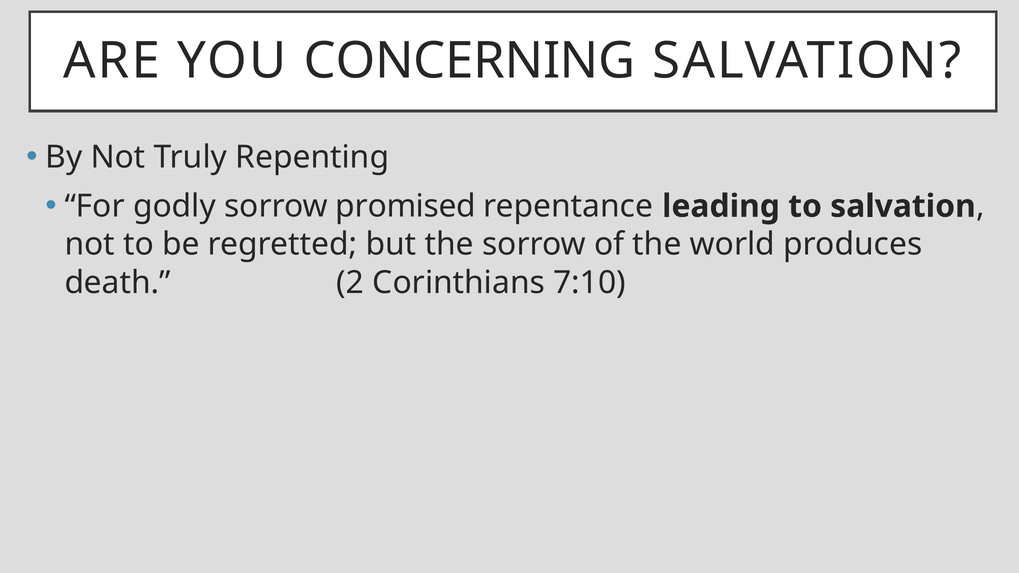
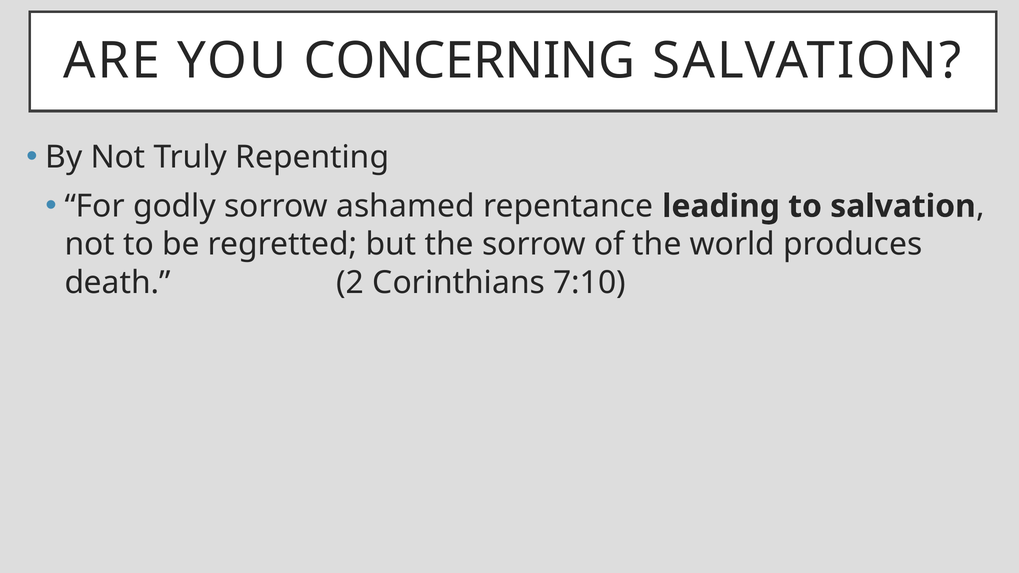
promised: promised -> ashamed
